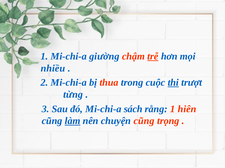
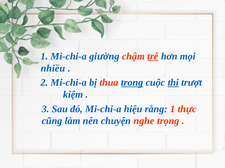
trong underline: none -> present
từng: từng -> kiệm
sách: sách -> hiệu
hiên: hiên -> thực
làm underline: present -> none
chuyện cũng: cũng -> nghe
